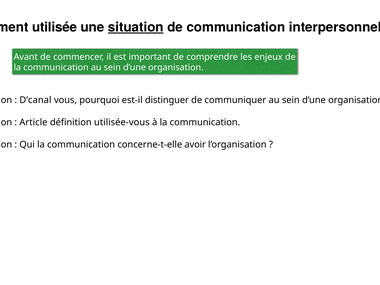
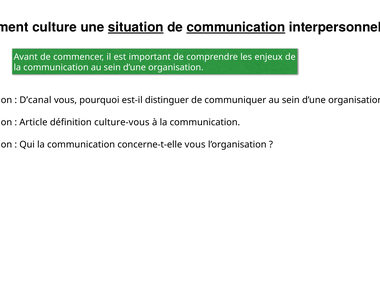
utilisée: utilisée -> culture
communication at (236, 27) underline: none -> present
utilisée-vous: utilisée-vous -> culture-vous
concerne-t-elle avoir: avoir -> vous
